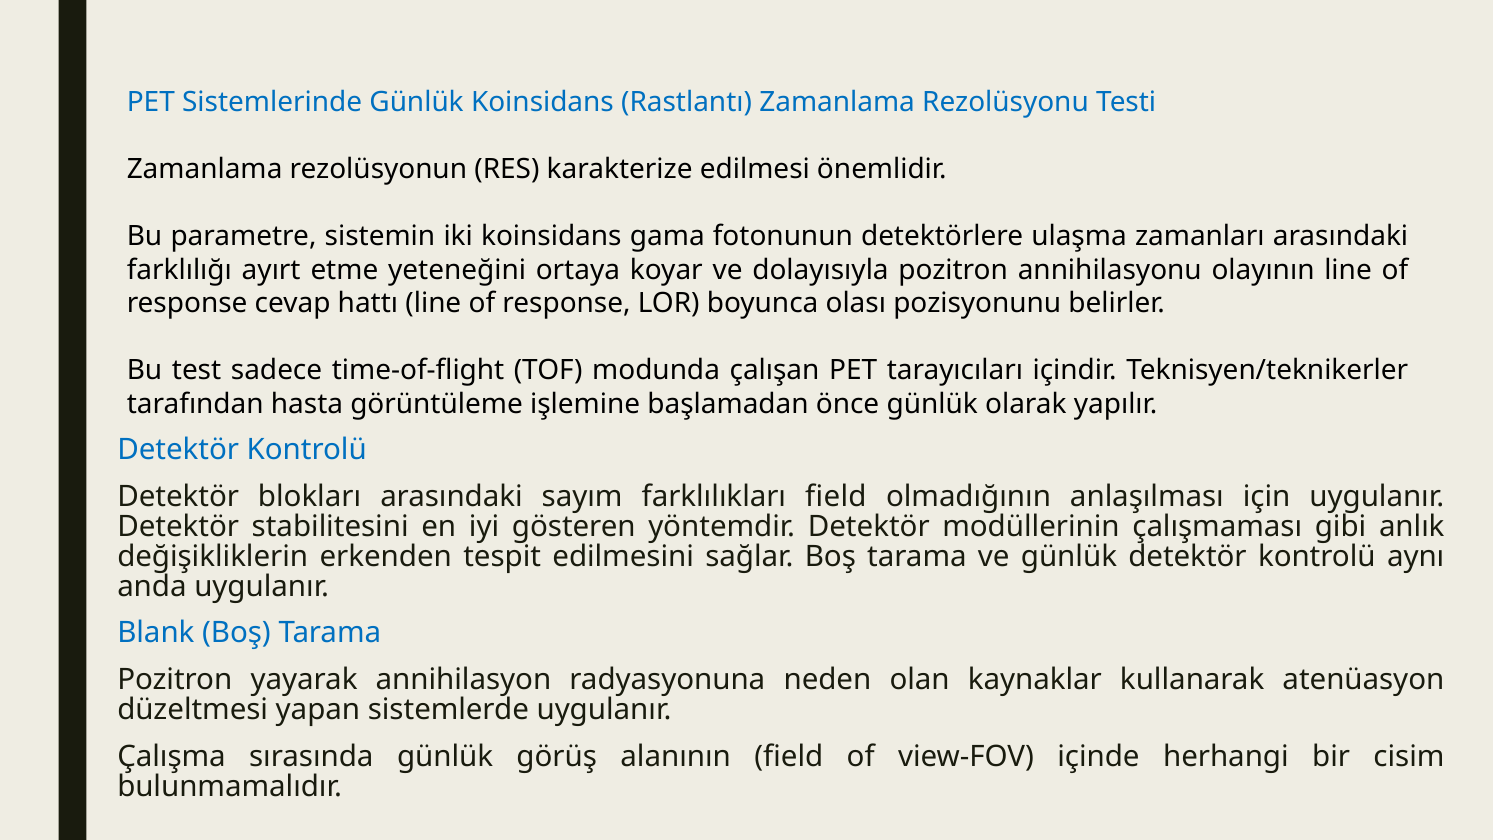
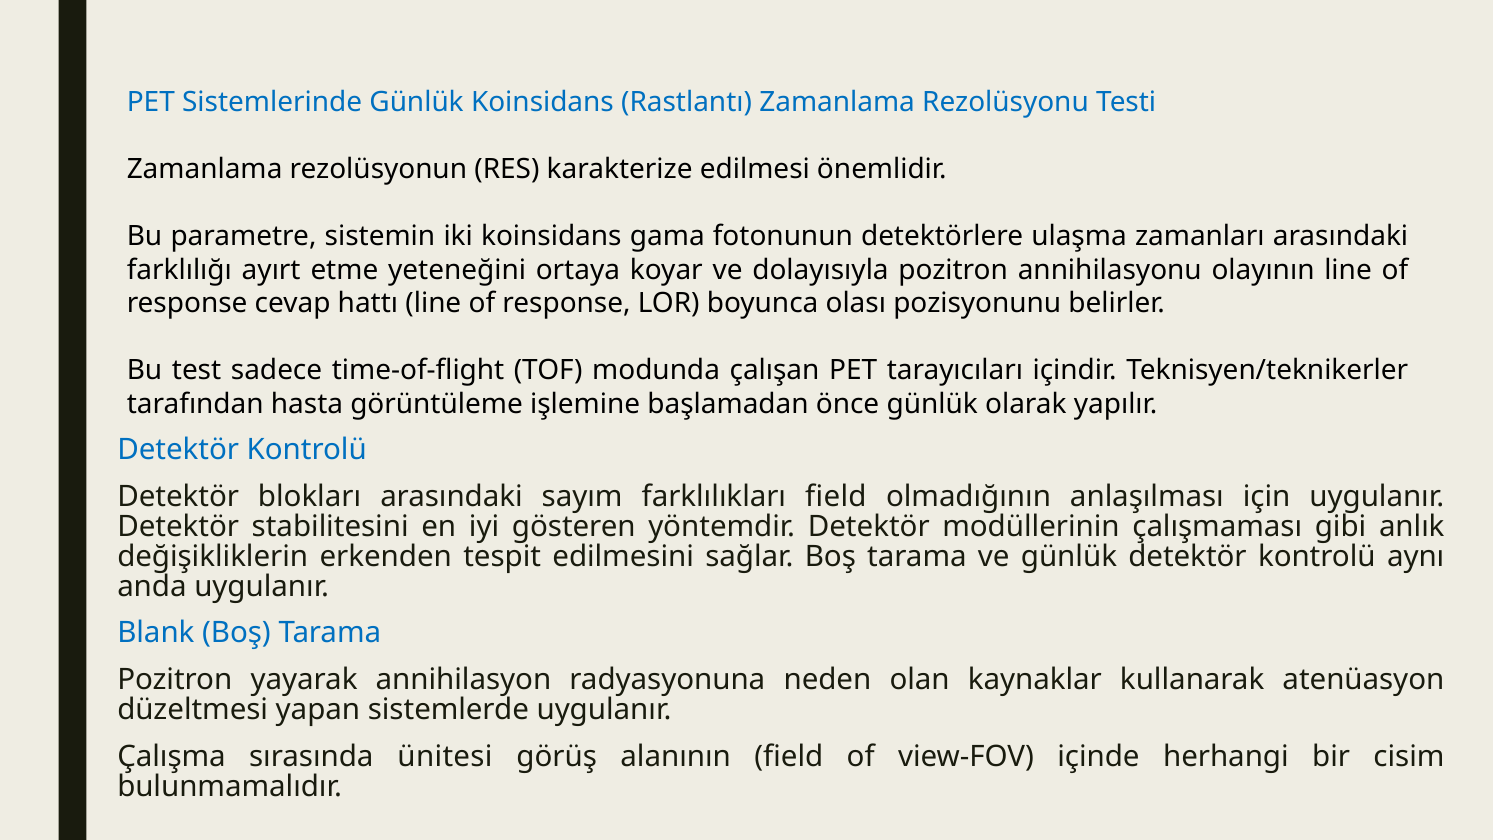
sırasında günlük: günlük -> ünitesi
